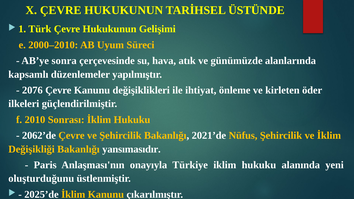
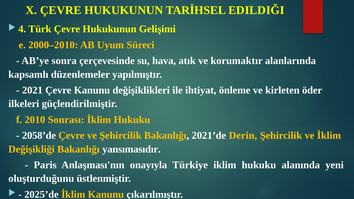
ÜSTÜNDE: ÜSTÜNDE -> EDILDIĞI
1: 1 -> 4
günümüzde: günümüzde -> korumaktır
2076: 2076 -> 2021
2062’de: 2062’de -> 2058’de
Nüfus: Nüfus -> Derin
